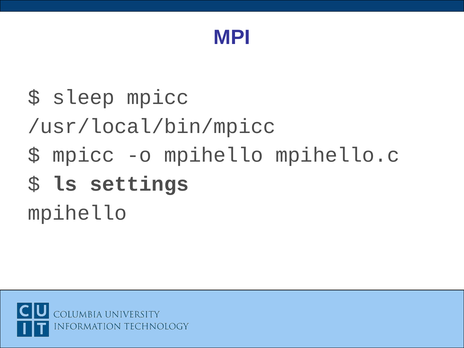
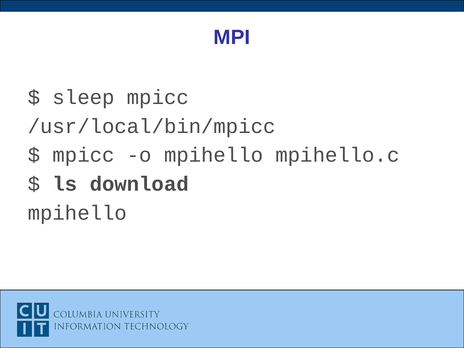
settings: settings -> download
